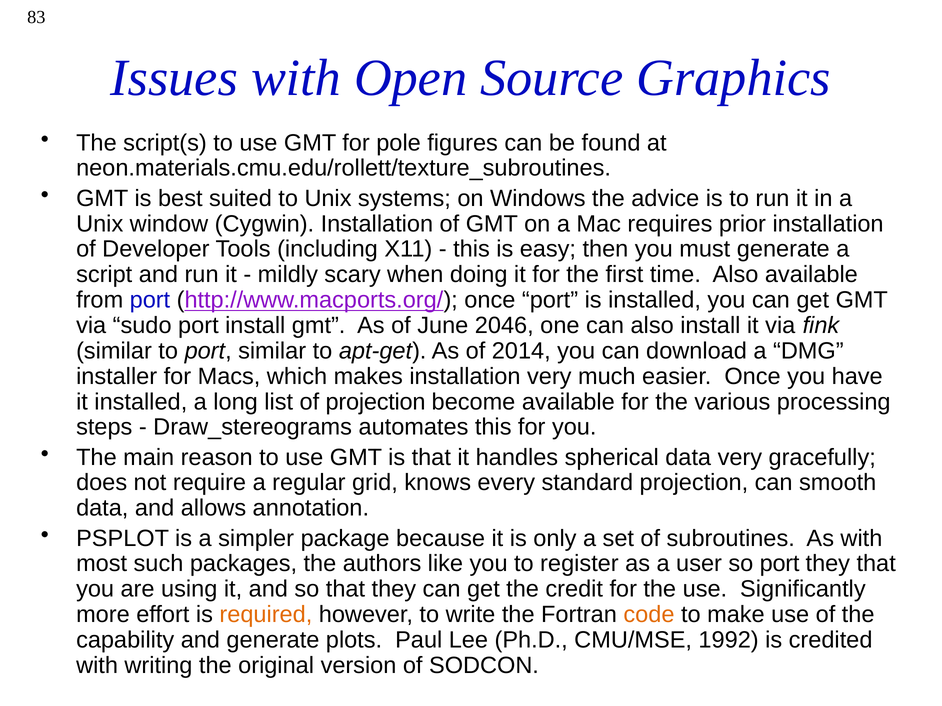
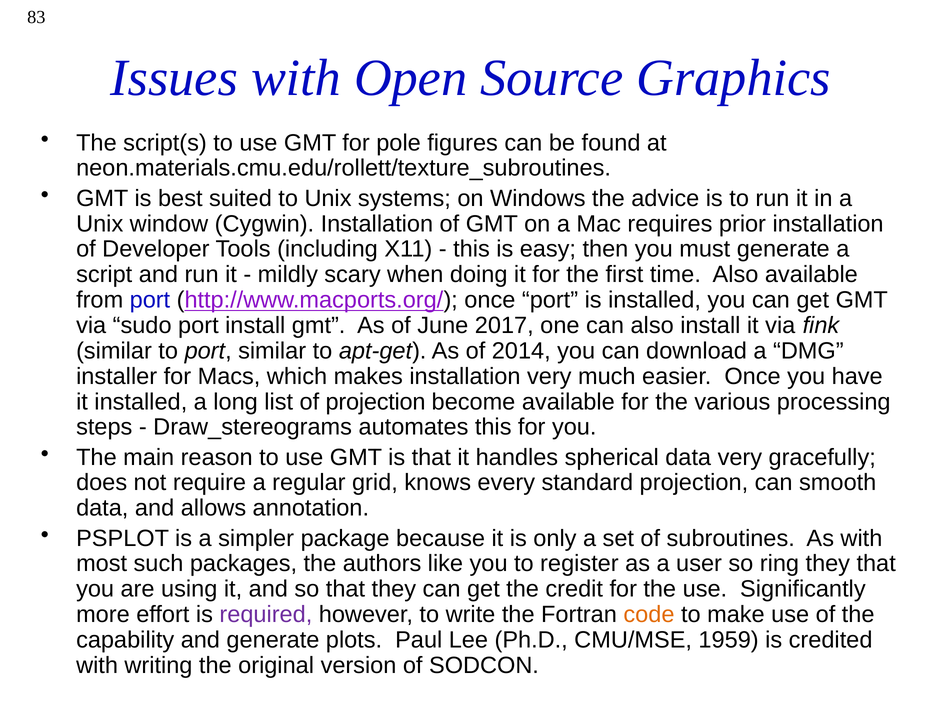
2046: 2046 -> 2017
so port: port -> ring
required colour: orange -> purple
1992: 1992 -> 1959
